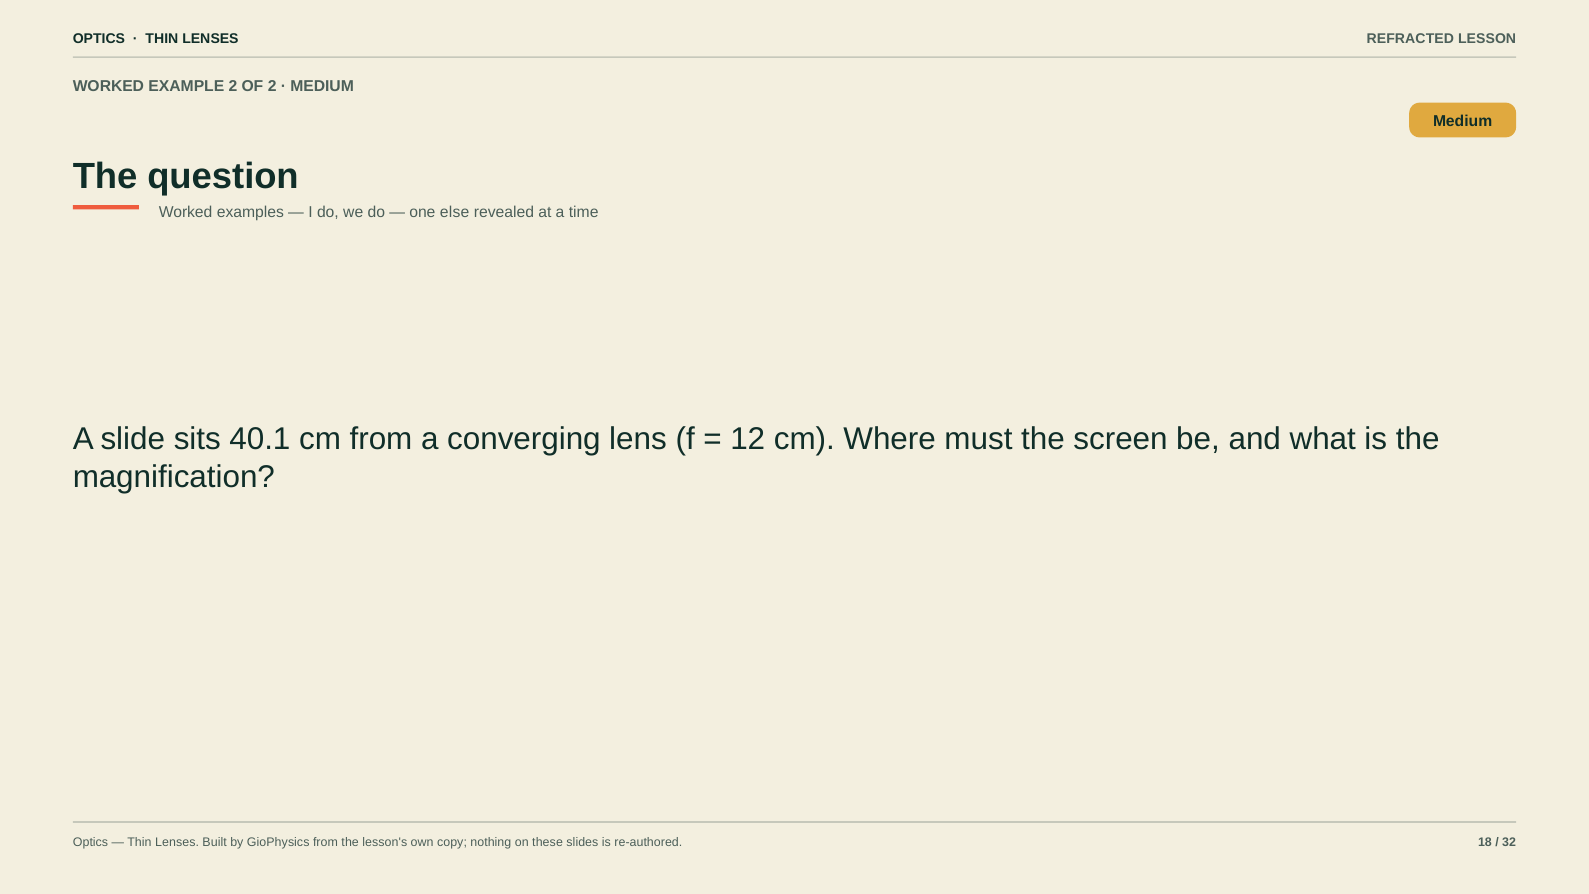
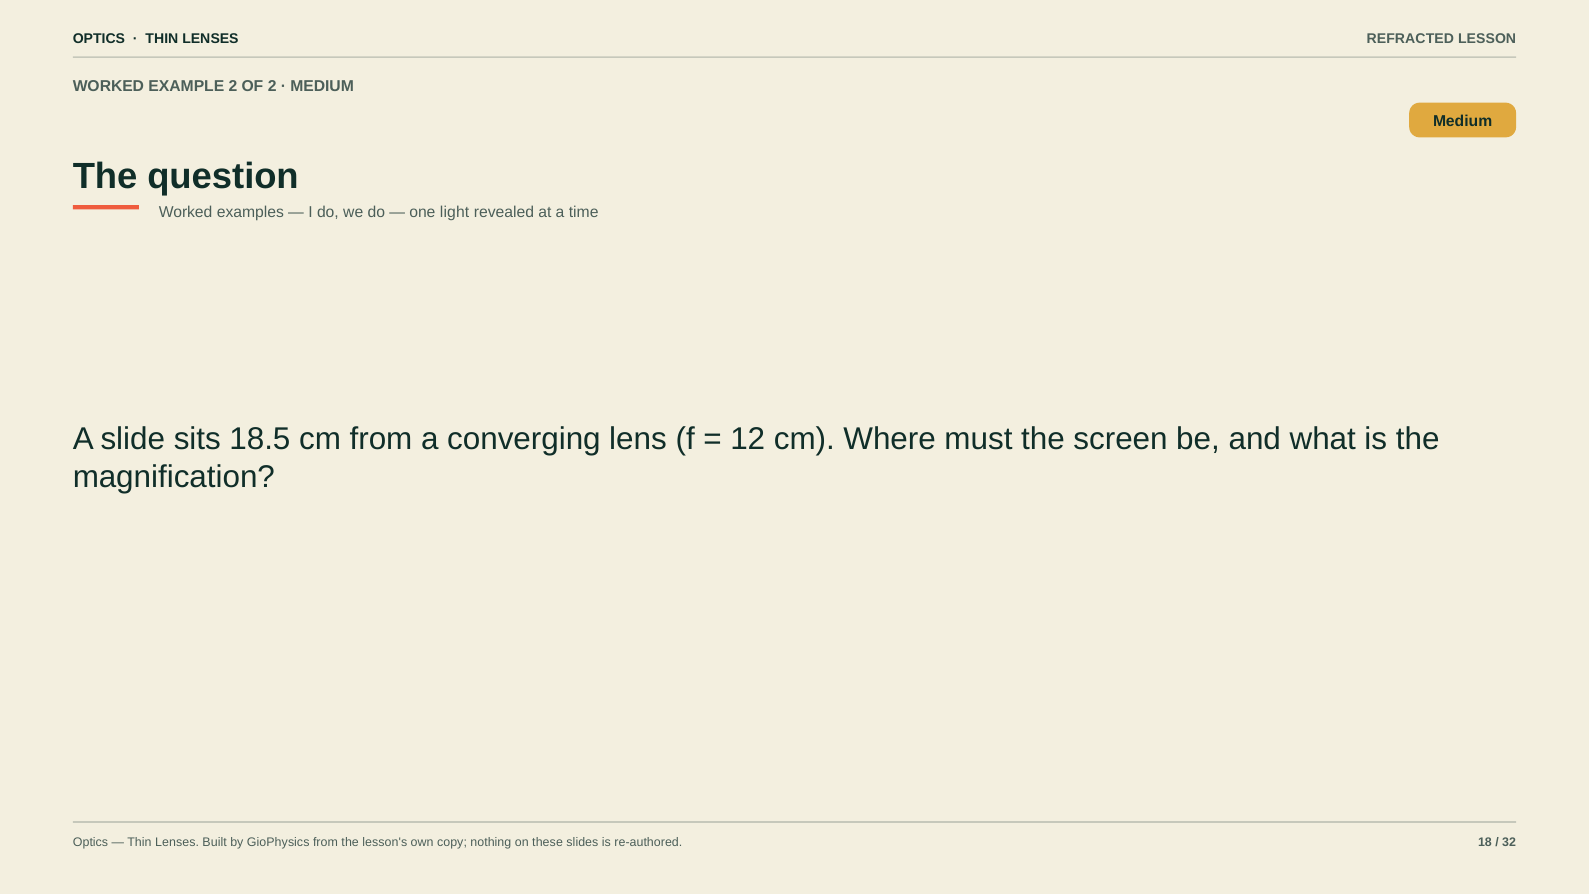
else: else -> light
40.1: 40.1 -> 18.5
